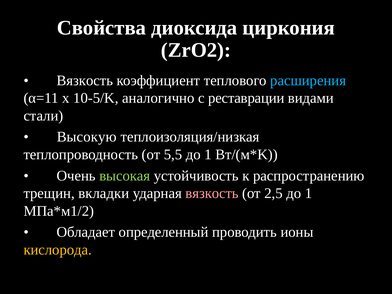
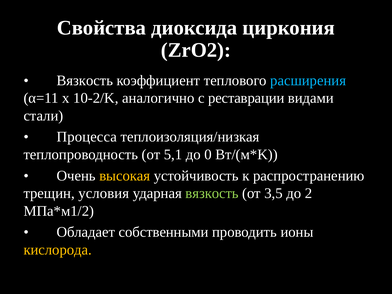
10-5/K: 10-5/K -> 10-2/K
Высокую: Высокую -> Процесса
5,5: 5,5 -> 5,1
1 at (208, 155): 1 -> 0
высокая colour: light green -> yellow
вкладки: вкладки -> условия
вязкость at (212, 193) colour: pink -> light green
2,5: 2,5 -> 3,5
1 at (309, 193): 1 -> 2
определенный: определенный -> собственными
